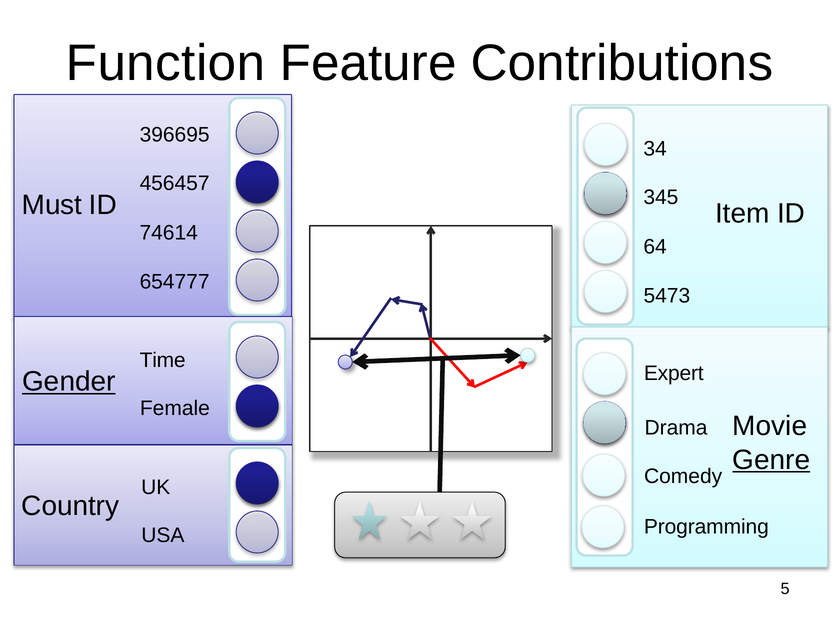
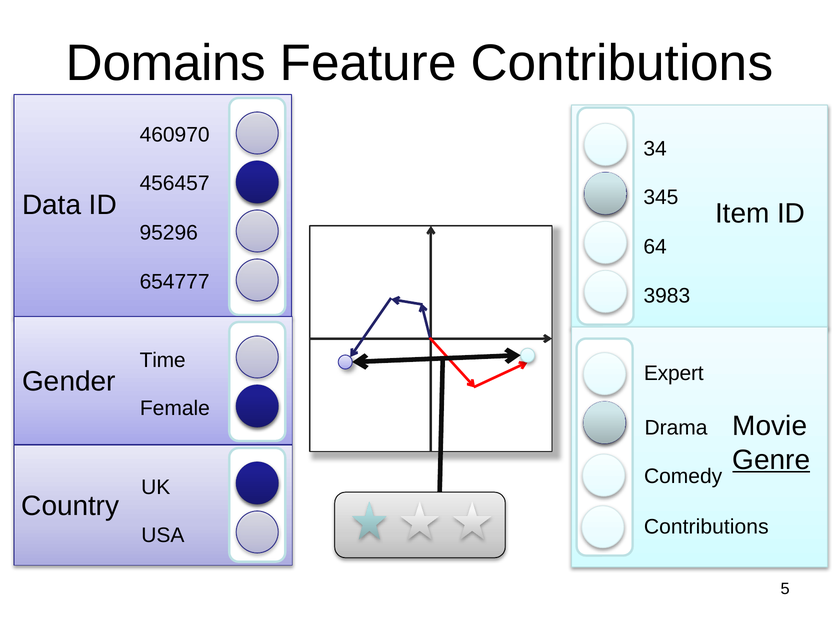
Function: Function -> Domains
396695: 396695 -> 460970
Must: Must -> Data
74614: 74614 -> 95296
5473: 5473 -> 3983
Gender underline: present -> none
Programming at (706, 527): Programming -> Contributions
